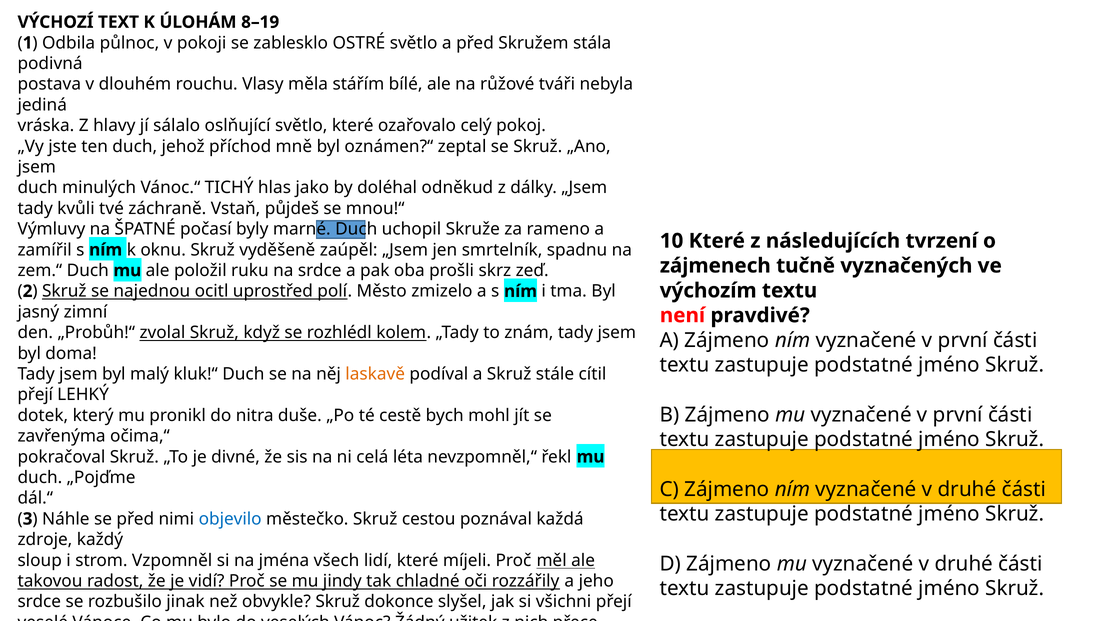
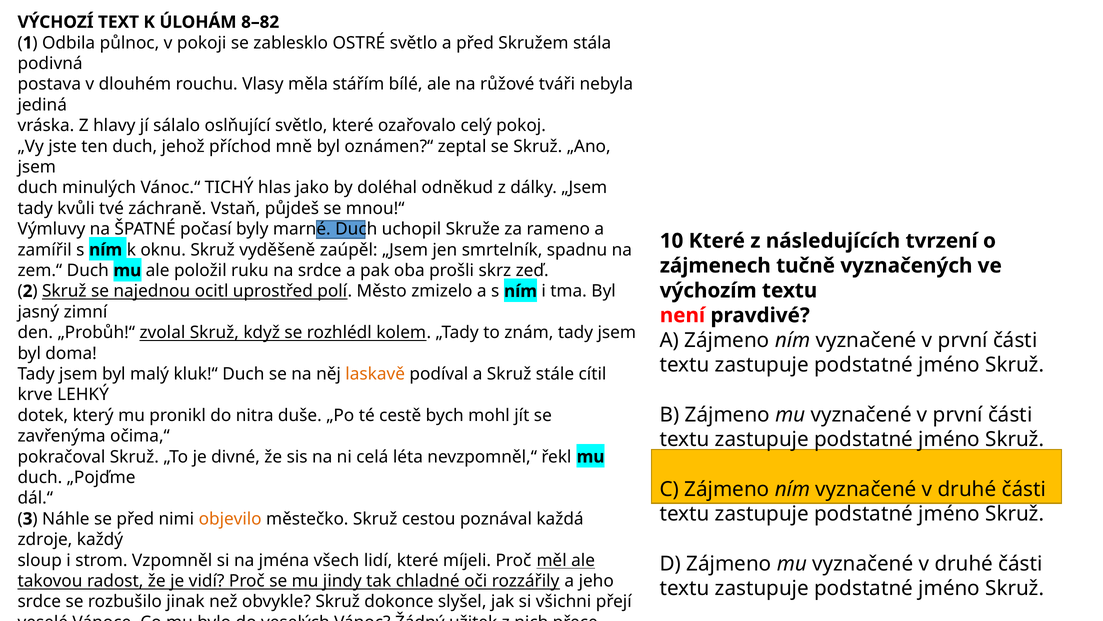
8–19: 8–19 -> 8–82
přejí at (35, 394): přejí -> krve
objevilo colour: blue -> orange
